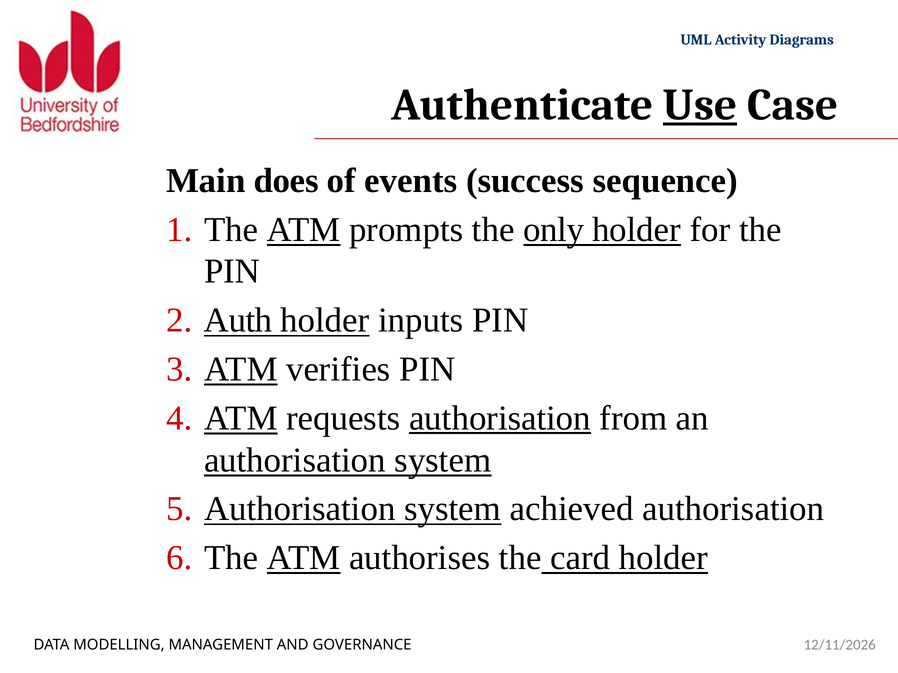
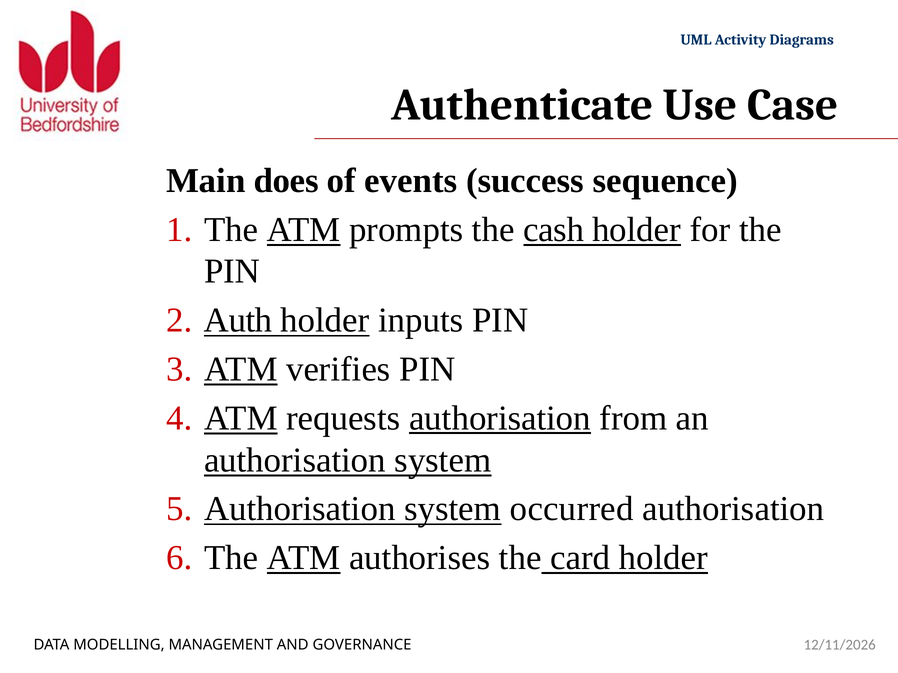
Use underline: present -> none
only: only -> cash
achieved: achieved -> occurred
